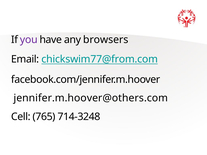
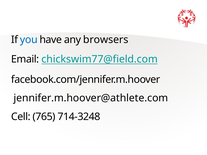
you colour: purple -> blue
chickswim77@from.com: chickswim77@from.com -> chickswim77@field.com
jennifer.m.hoover@others.com: jennifer.m.hoover@others.com -> jennifer.m.hoover@athlete.com
